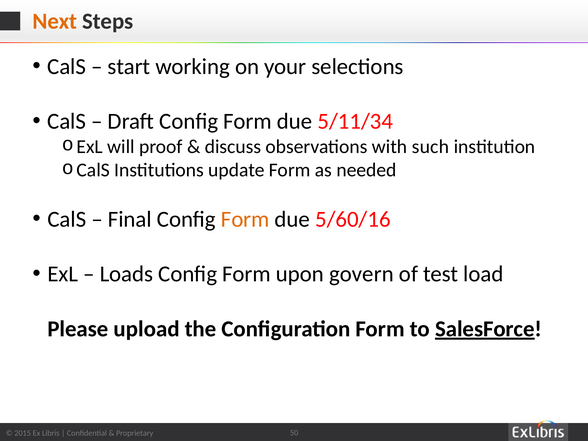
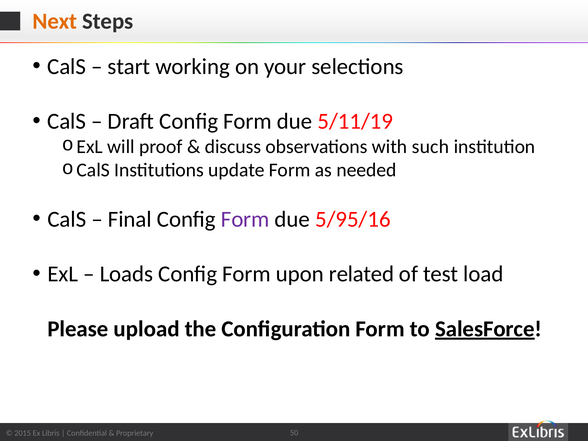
5/11/34: 5/11/34 -> 5/11/19
Form at (245, 219) colour: orange -> purple
5/60/16: 5/60/16 -> 5/95/16
govern: govern -> related
